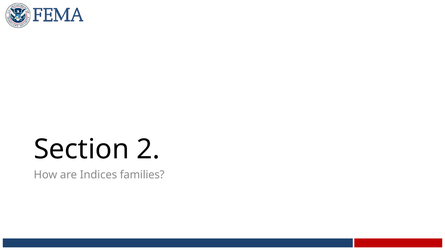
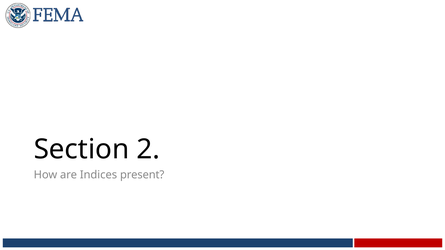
families: families -> present
